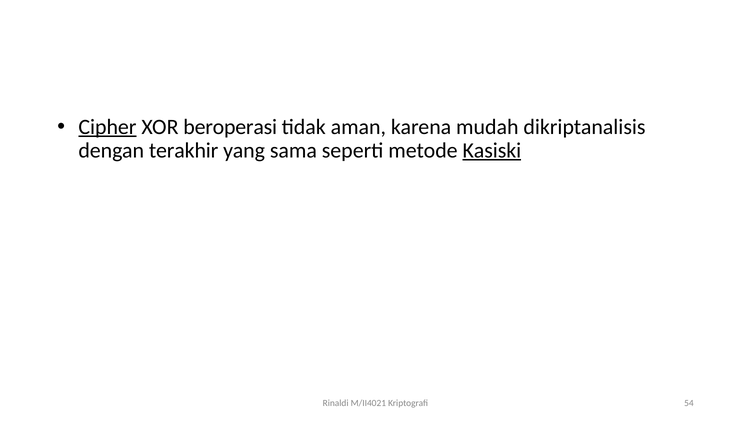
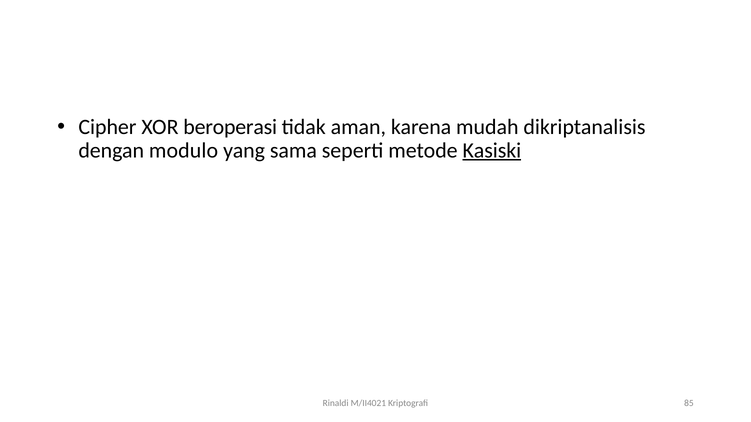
Cipher underline: present -> none
terakhir: terakhir -> modulo
54: 54 -> 85
